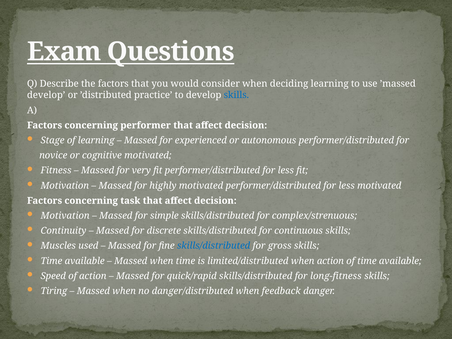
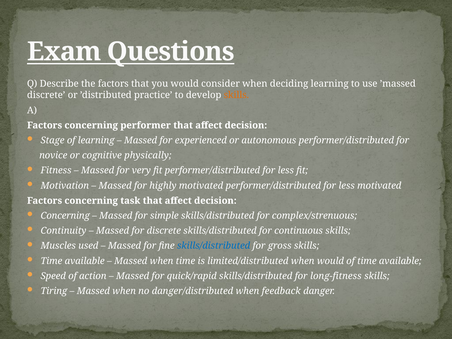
develop at (46, 95): develop -> discrete
skills at (236, 95) colour: blue -> orange
cognitive motivated: motivated -> physically
Motivation at (65, 216): Motivation -> Concerning
when action: action -> would
